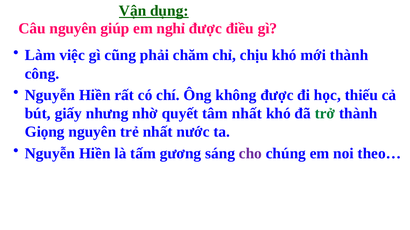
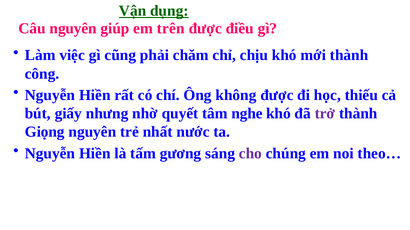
nghỉ: nghỉ -> trên
tâm nhất: nhất -> nghe
trở colour: green -> purple
